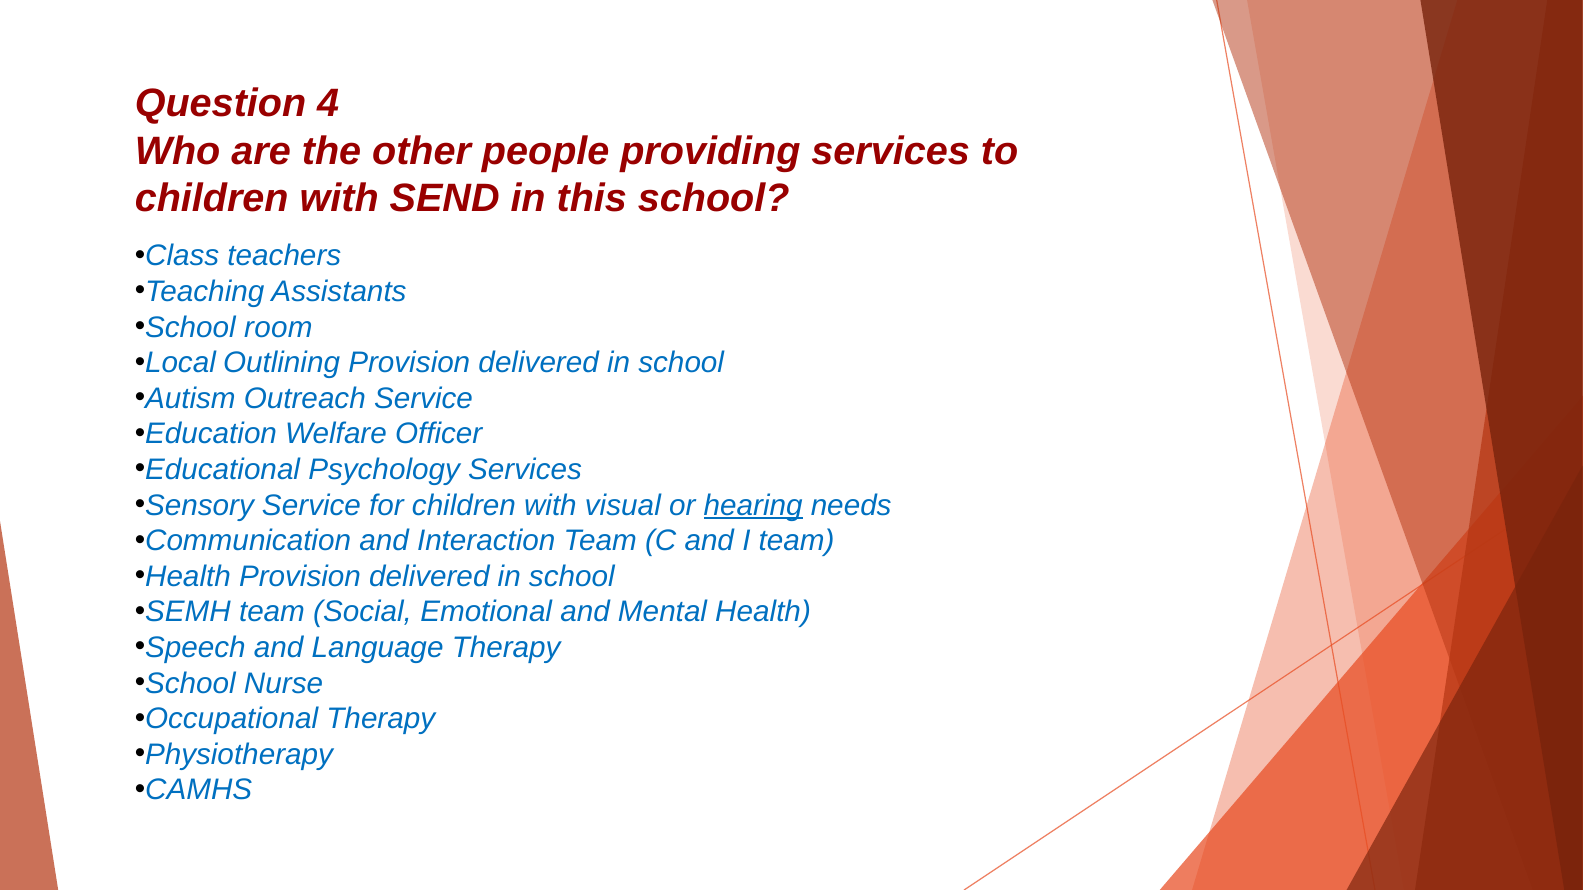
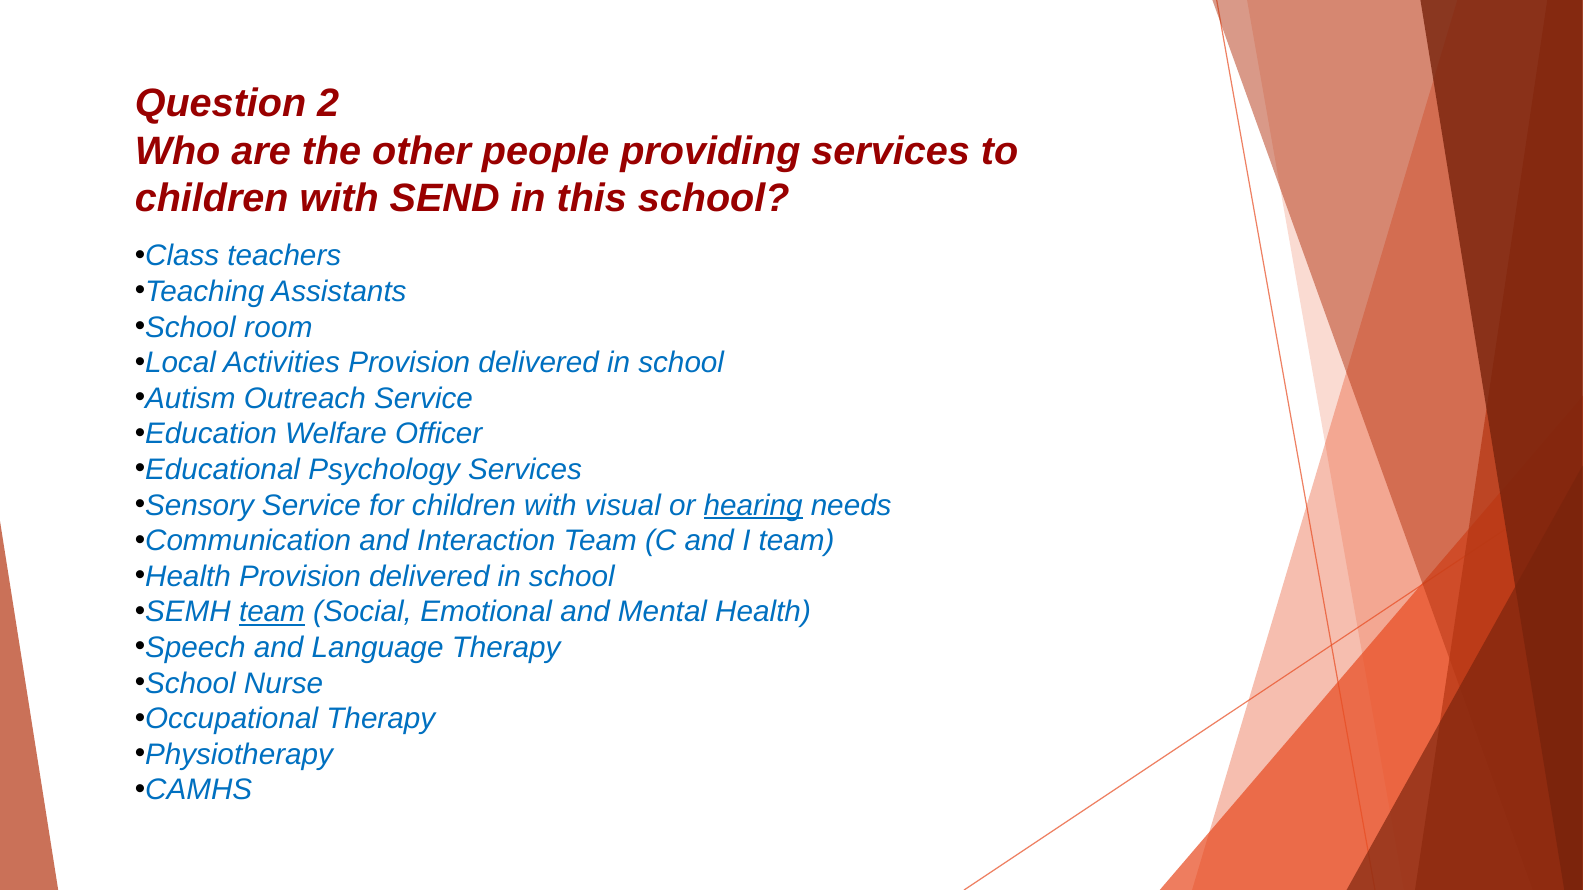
4: 4 -> 2
Outlining: Outlining -> Activities
team at (272, 612) underline: none -> present
